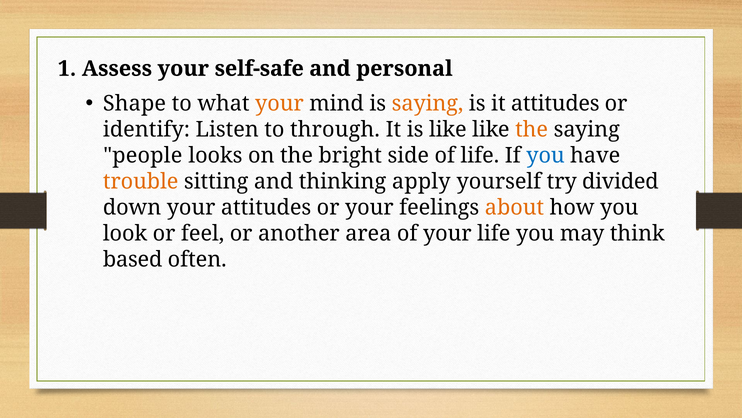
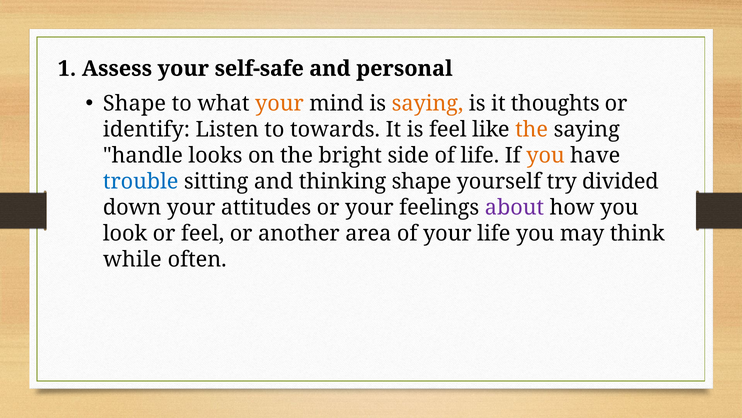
it attitudes: attitudes -> thoughts
through: through -> towards
is like: like -> feel
people: people -> handle
you at (546, 155) colour: blue -> orange
trouble colour: orange -> blue
thinking apply: apply -> shape
about colour: orange -> purple
based: based -> while
